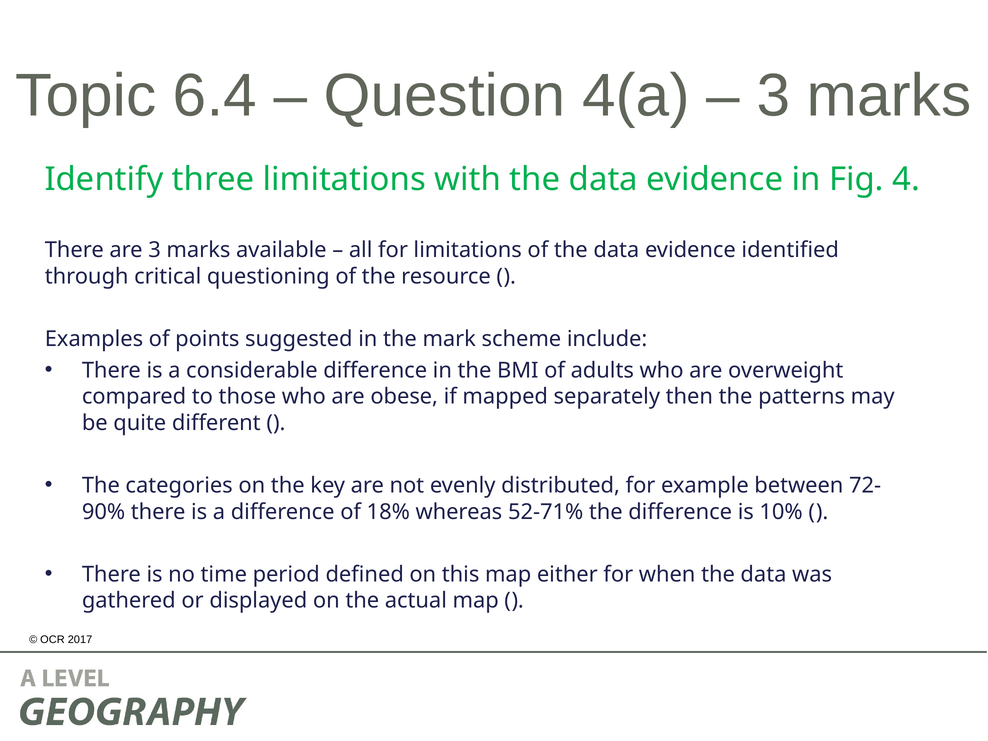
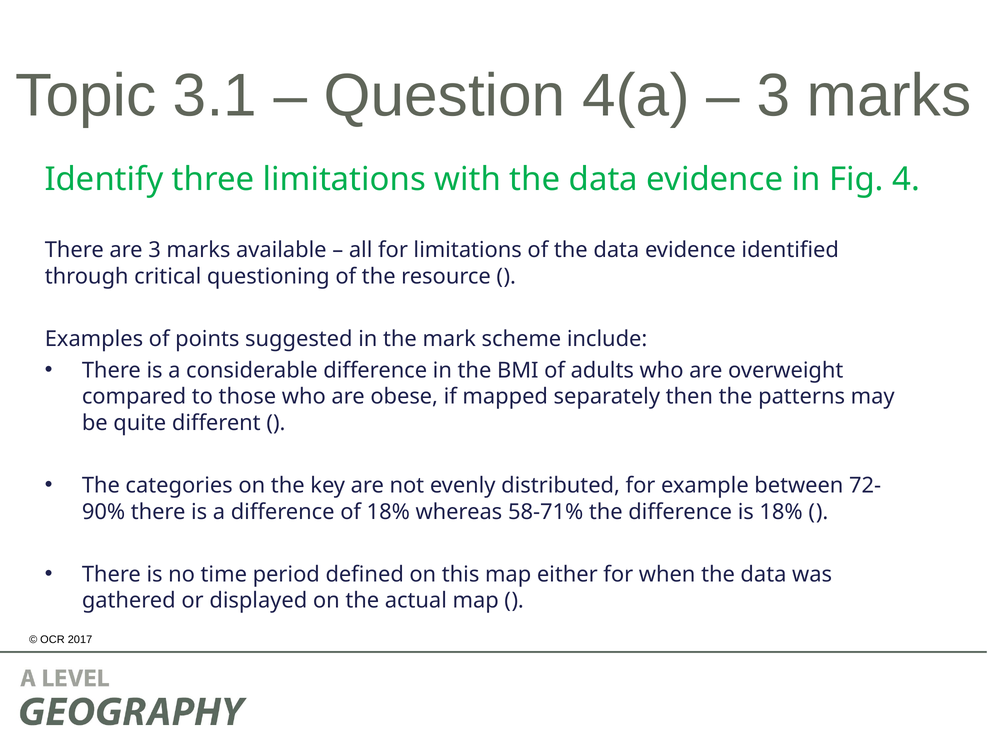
6.4: 6.4 -> 3.1
52-71%: 52-71% -> 58-71%
is 10%: 10% -> 18%
